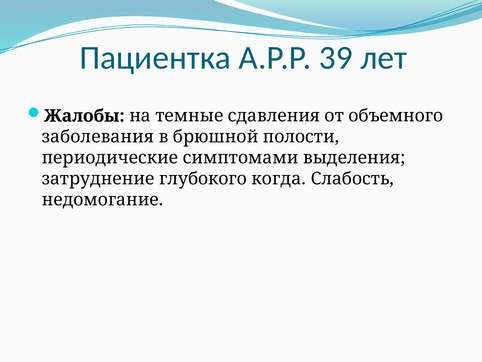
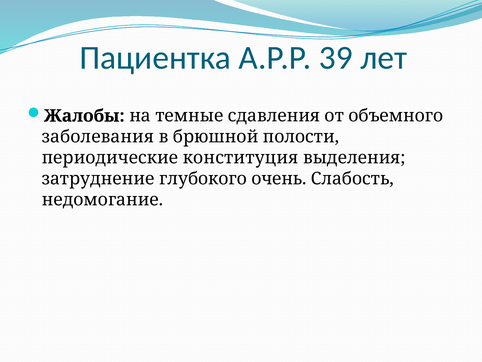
симптомами: симптомами -> конституция
когда: когда -> очень
